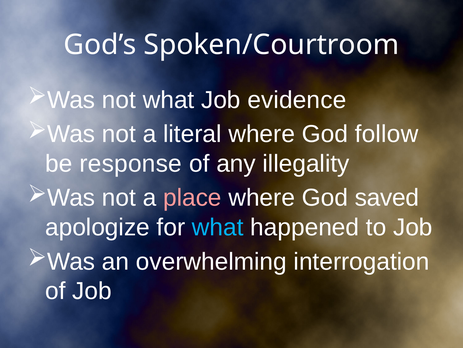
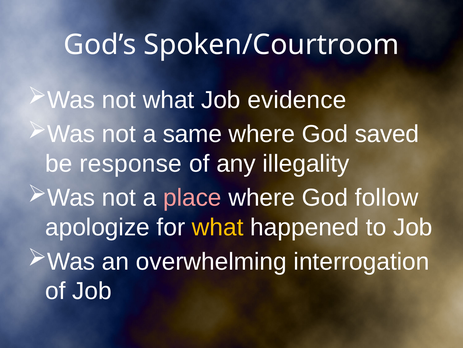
literal: literal -> same
follow: follow -> saved
saved: saved -> follow
what at (218, 227) colour: light blue -> yellow
